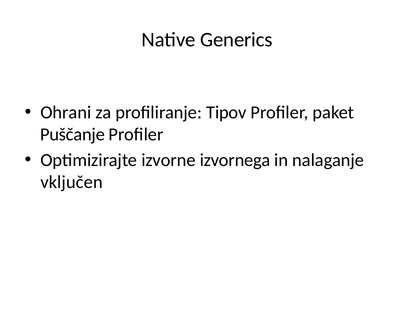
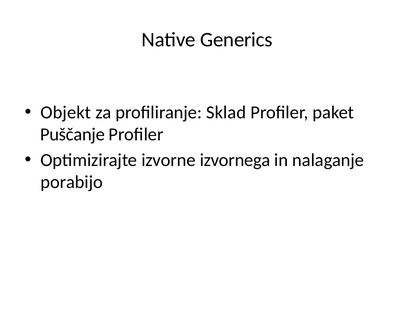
Ohrani: Ohrani -> Objekt
Tipov: Tipov -> Sklad
vključen: vključen -> porabijo
